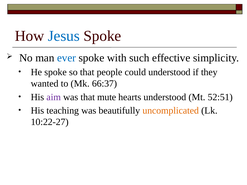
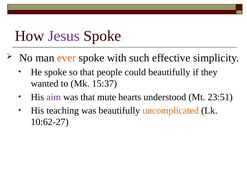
Jesus colour: blue -> purple
ever colour: blue -> orange
could understood: understood -> beautifully
66:37: 66:37 -> 15:37
52:51: 52:51 -> 23:51
10:22-27: 10:22-27 -> 10:62-27
